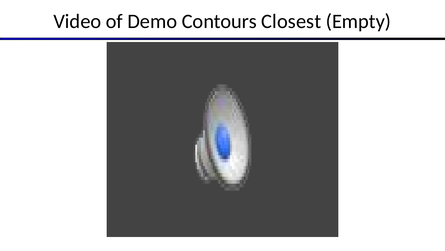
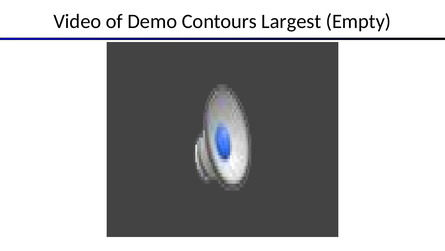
Closest: Closest -> Largest
